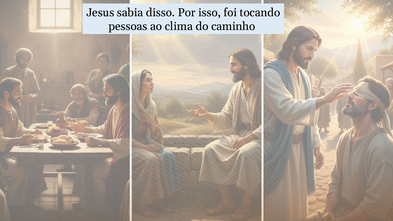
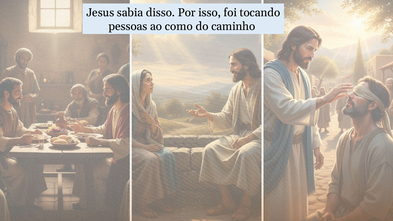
clima: clima -> como
